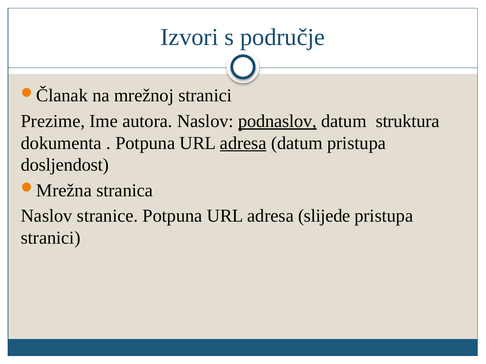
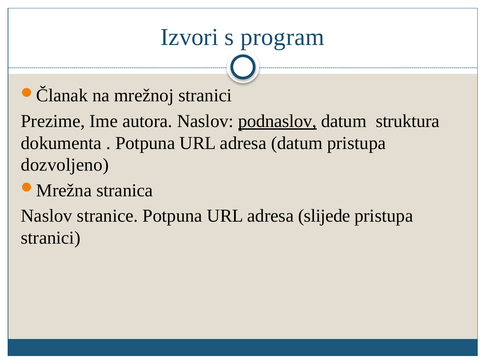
područje: područje -> program
adresa at (243, 143) underline: present -> none
dosljendost: dosljendost -> dozvoljeno
